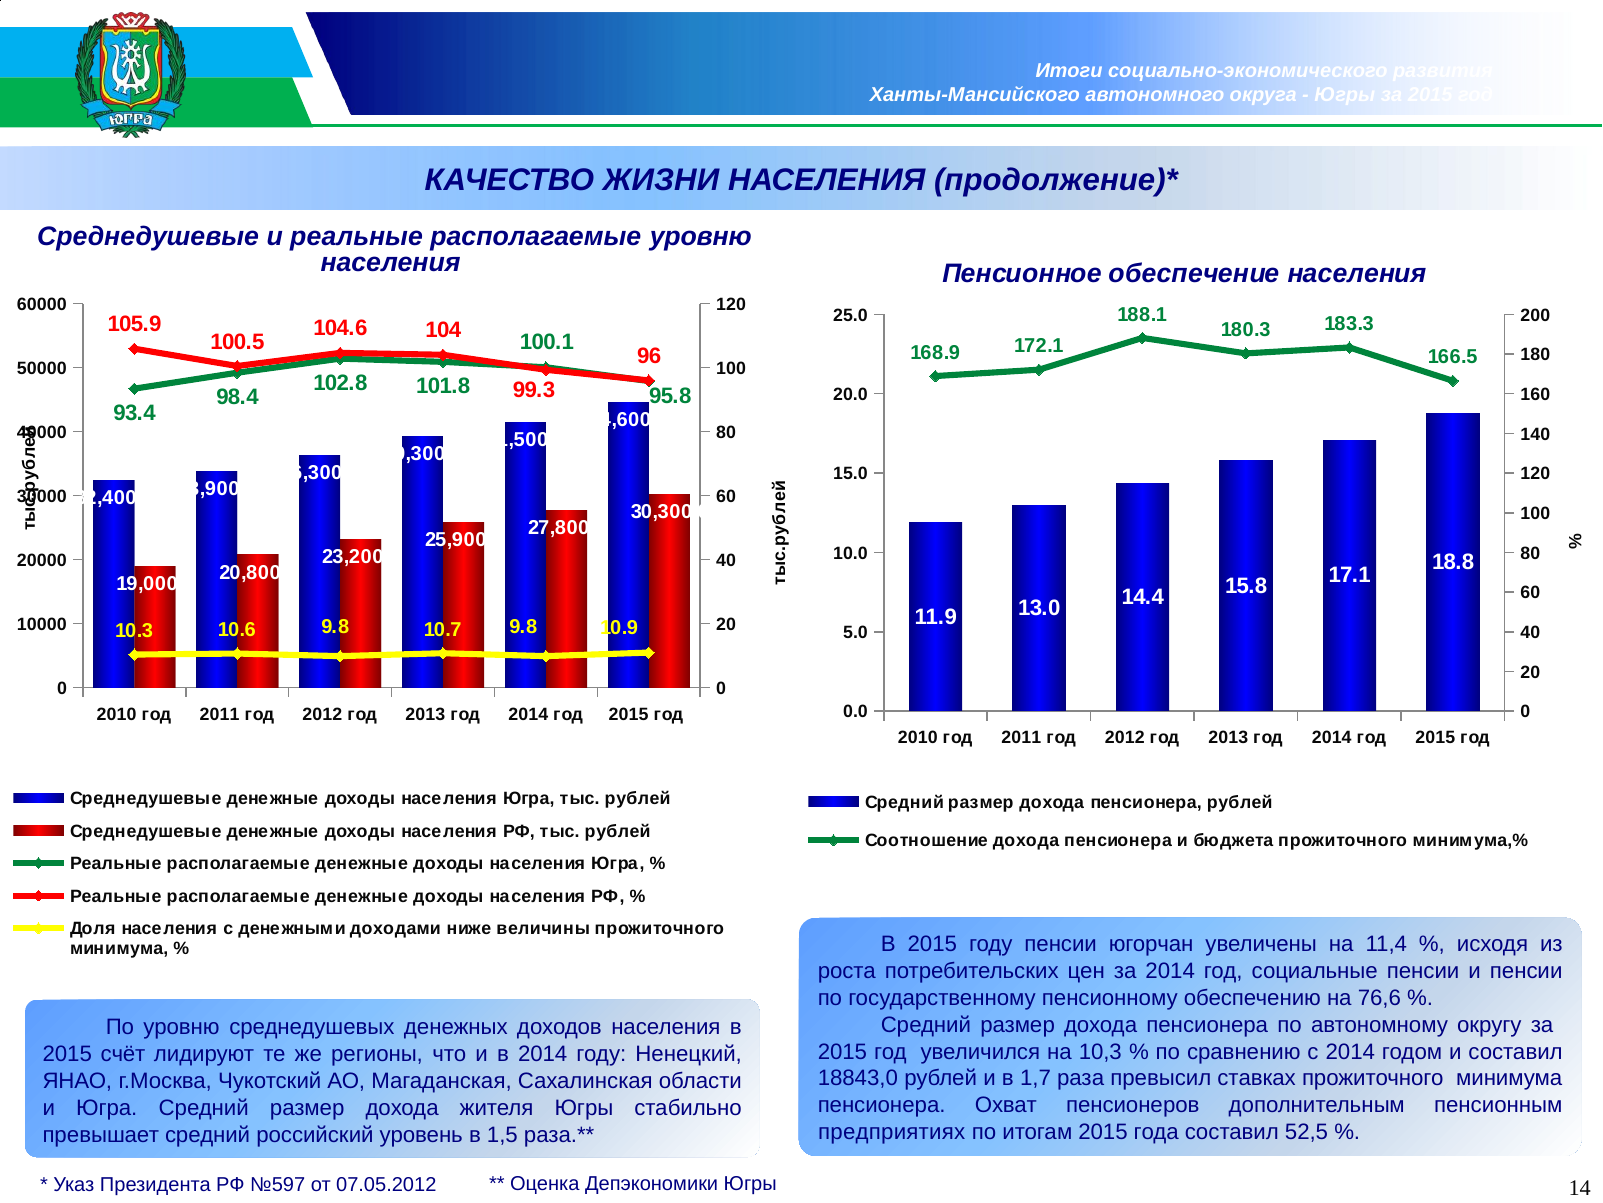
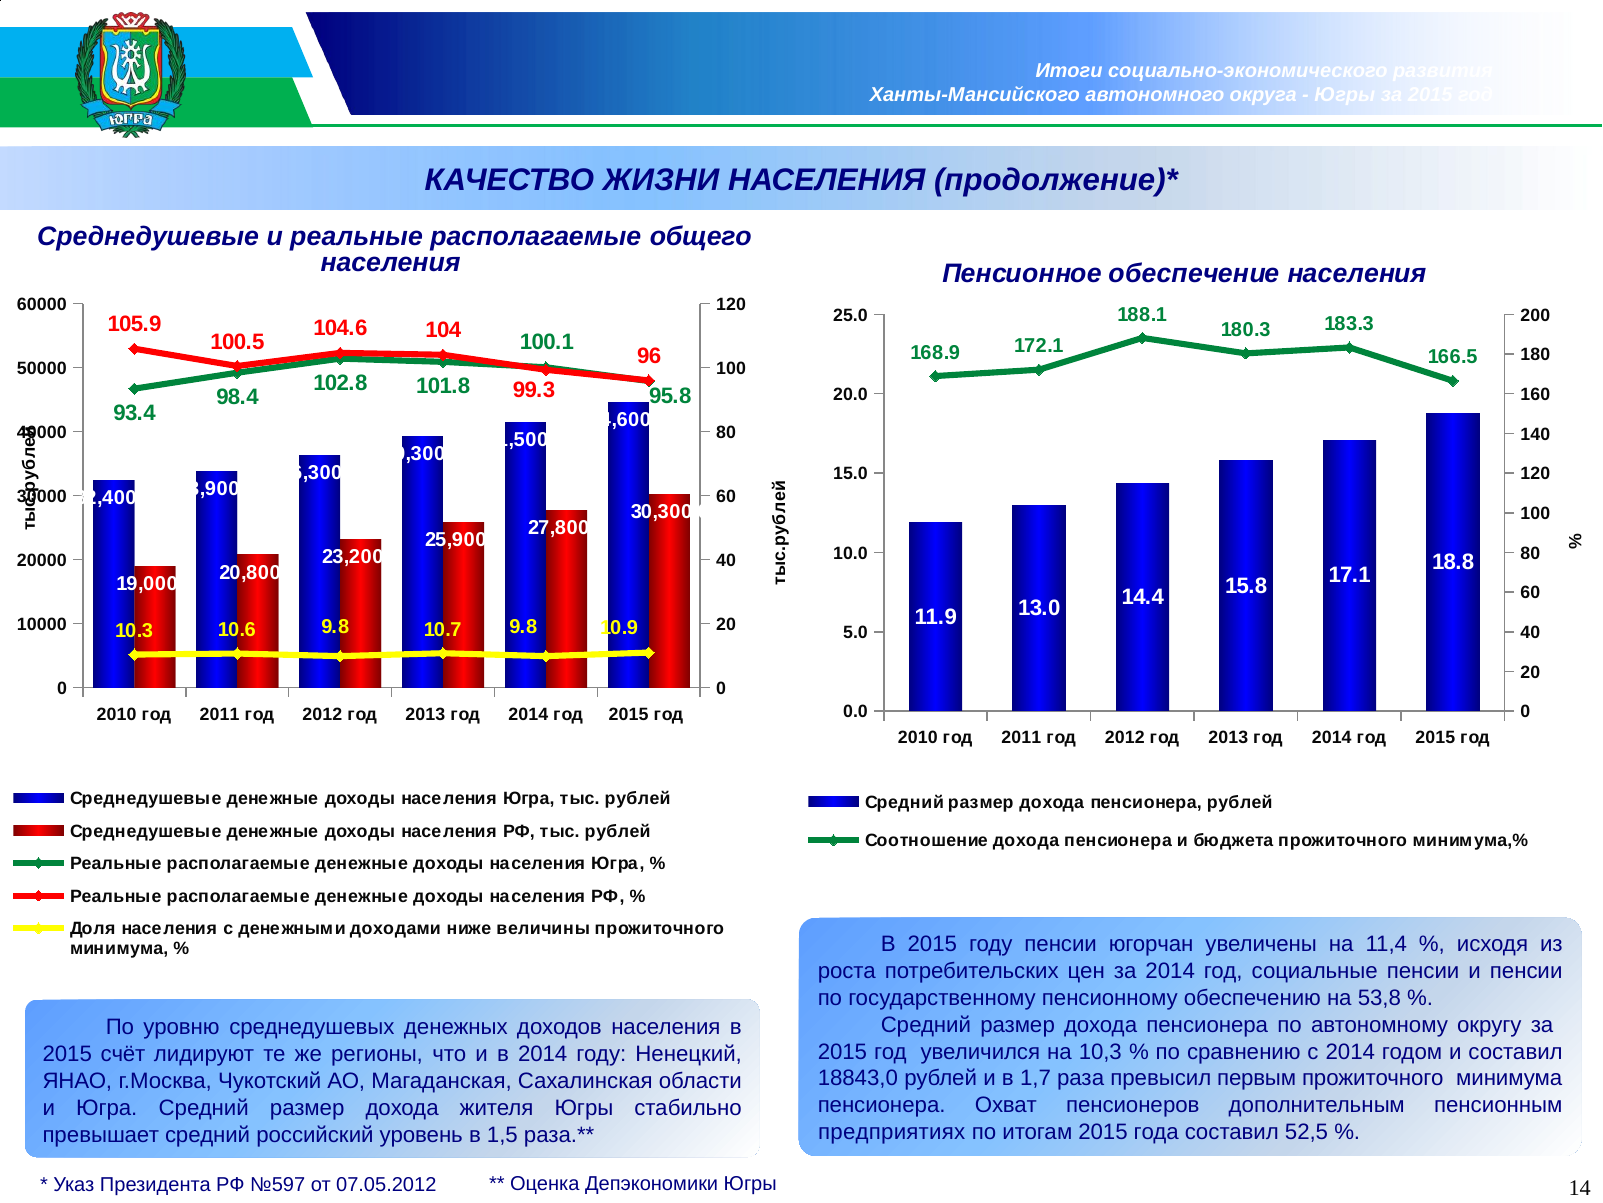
располагаемые уровню: уровню -> общего
76,6: 76,6 -> 53,8
ставках: ставках -> первым
